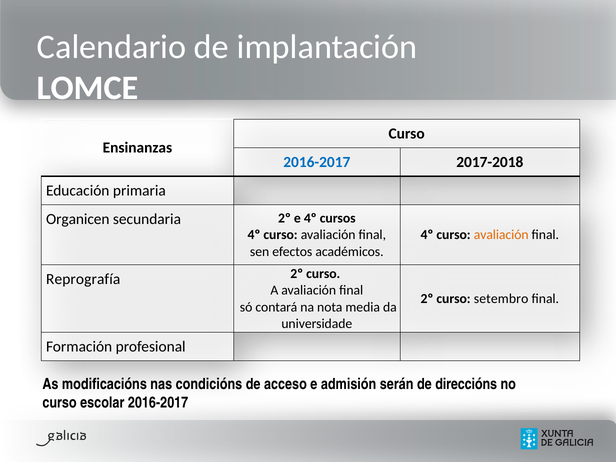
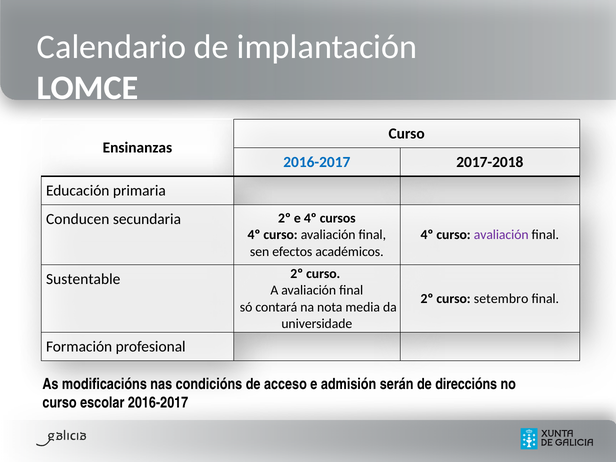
Organicen: Organicen -> Conducen
avaliación at (501, 235) colour: orange -> purple
Reprografía: Reprografía -> Sustentable
